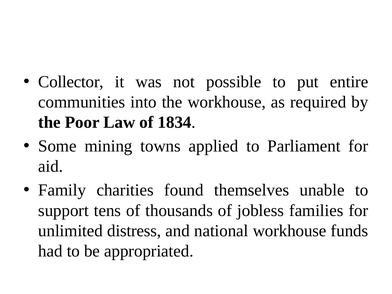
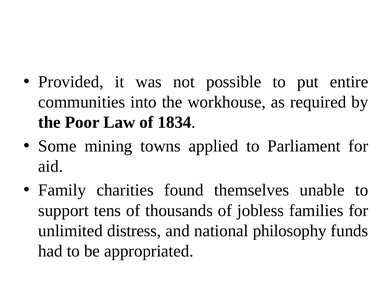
Collector: Collector -> Provided
national workhouse: workhouse -> philosophy
